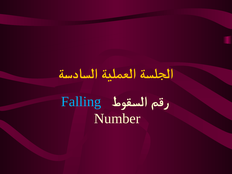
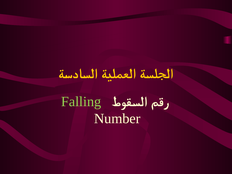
Falling colour: light blue -> light green
